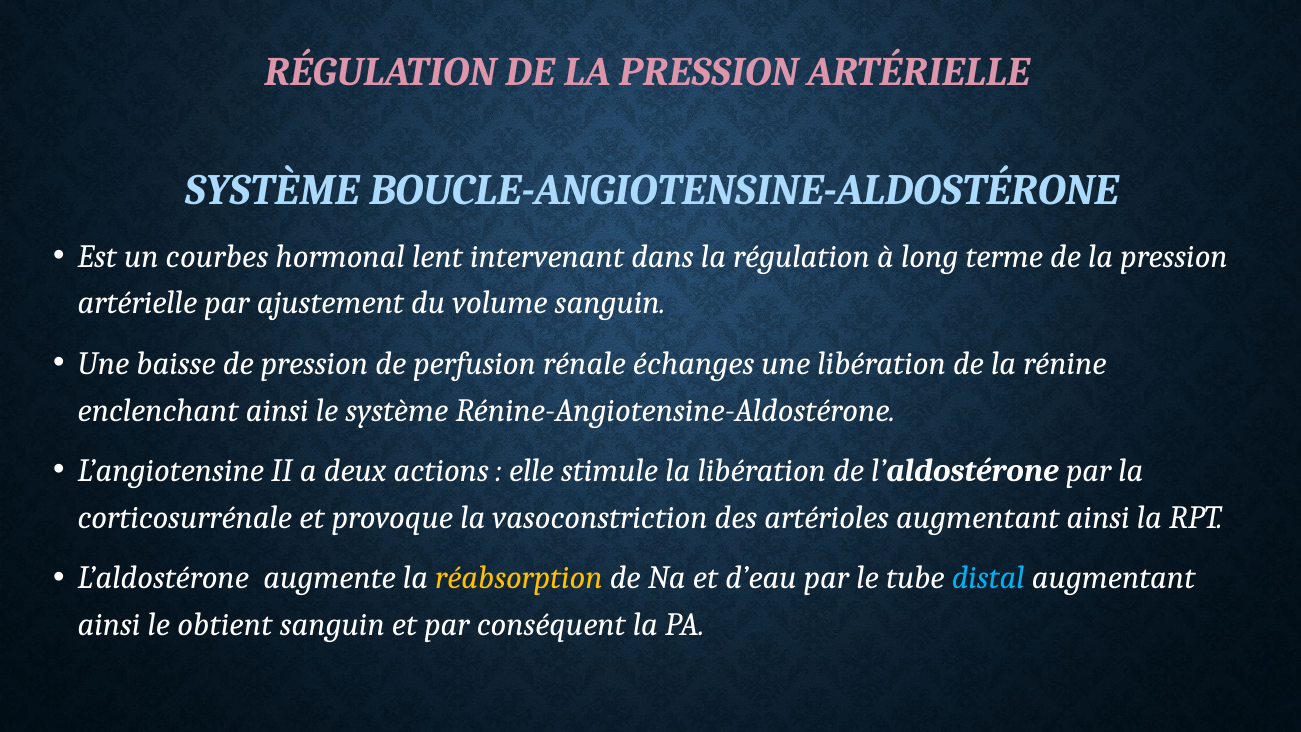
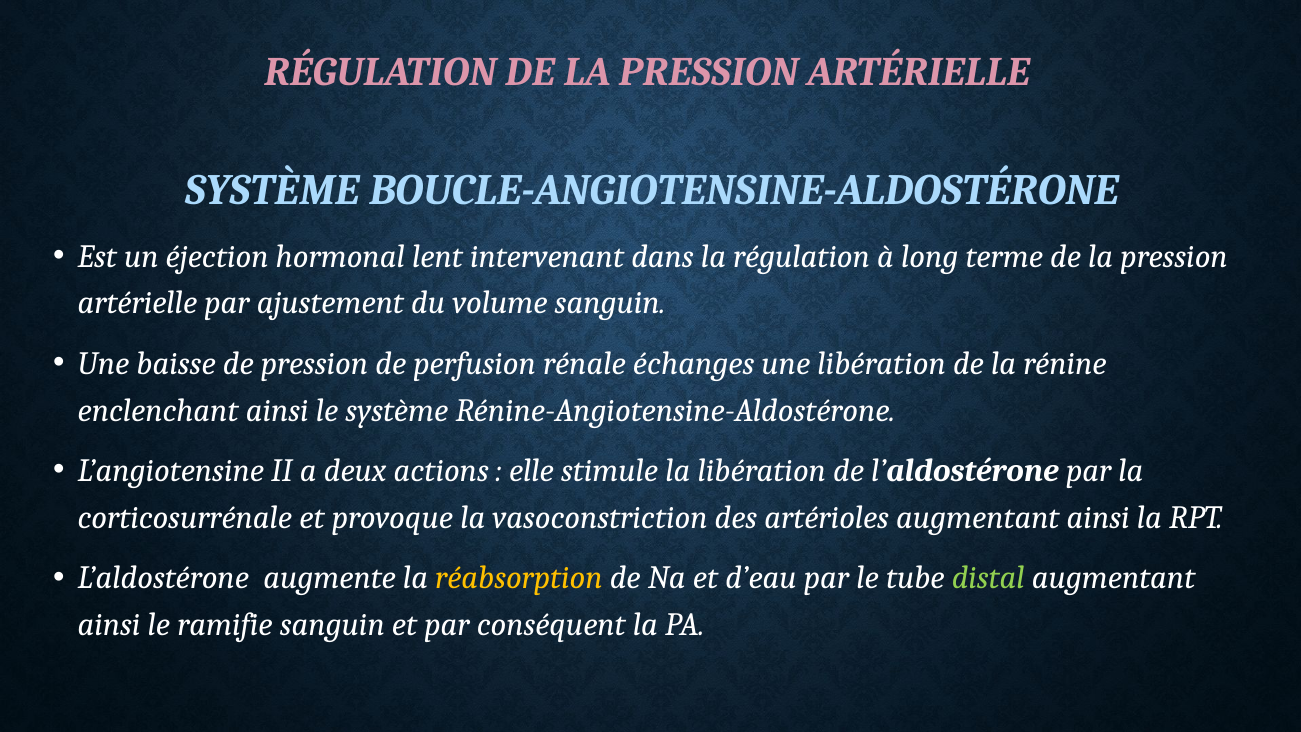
courbes: courbes -> éjection
distal colour: light blue -> light green
obtient: obtient -> ramifie
